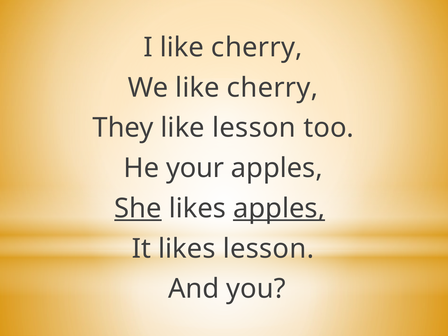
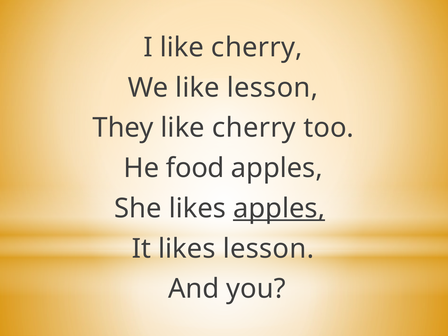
We like сherry: сherry -> lesson
They like lesson: lesson -> сherry
your: your -> food
She underline: present -> none
